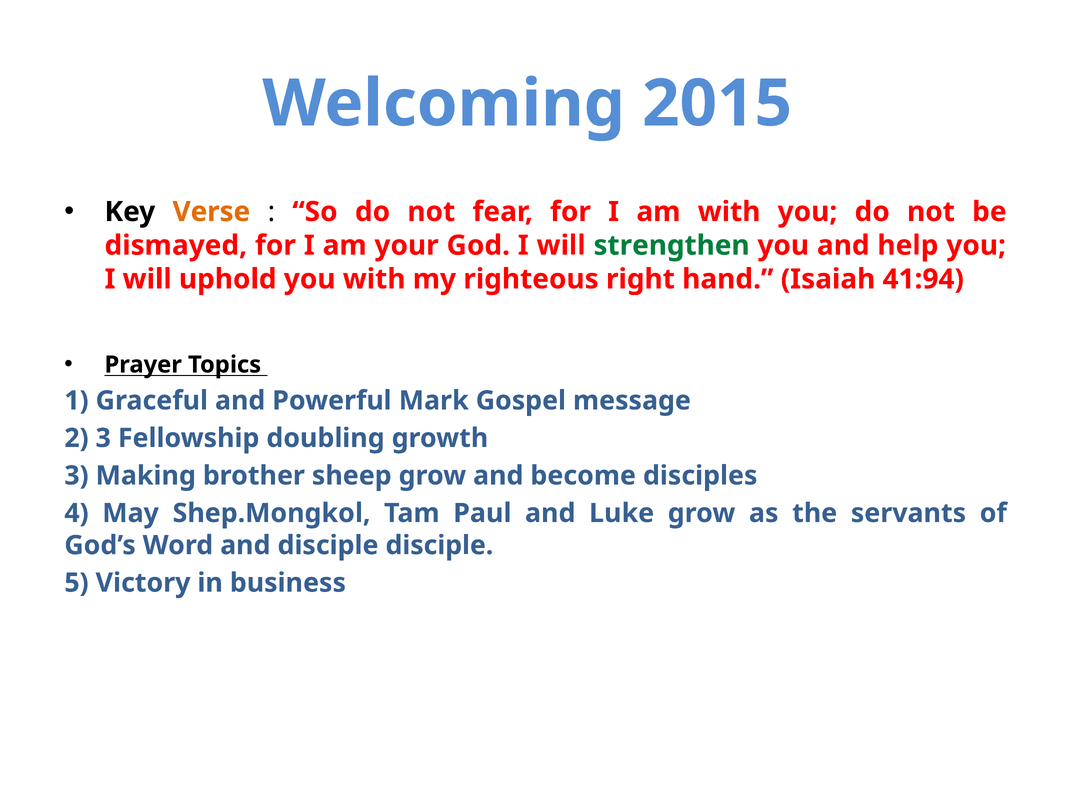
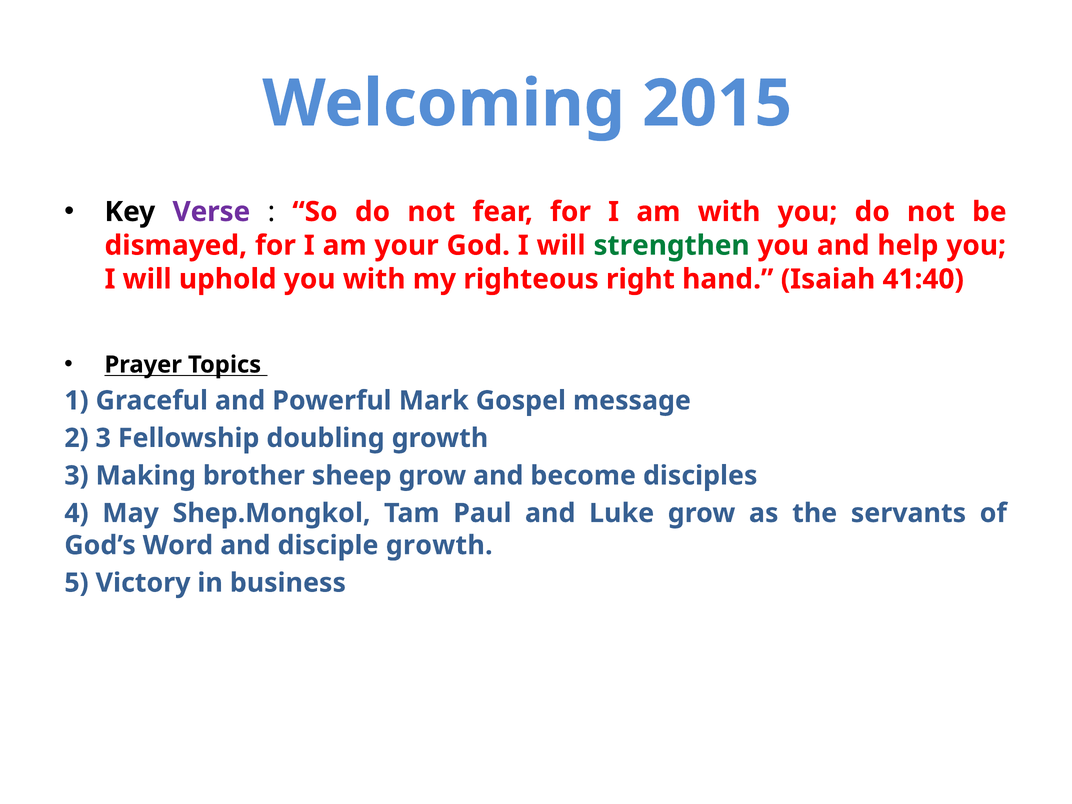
Verse colour: orange -> purple
41:94: 41:94 -> 41:40
disciple disciple: disciple -> growth
